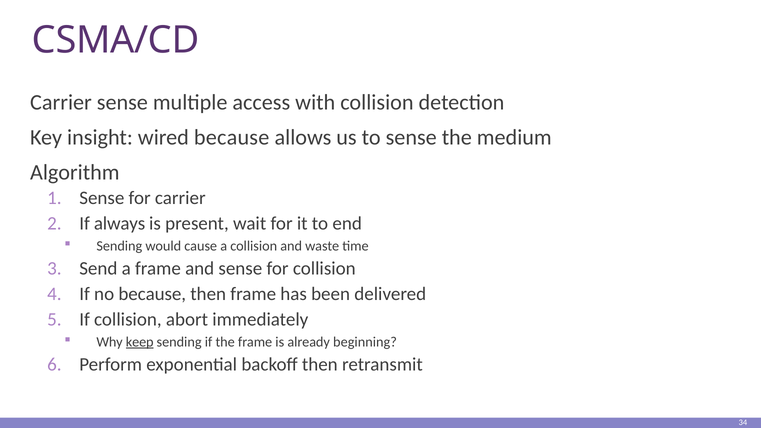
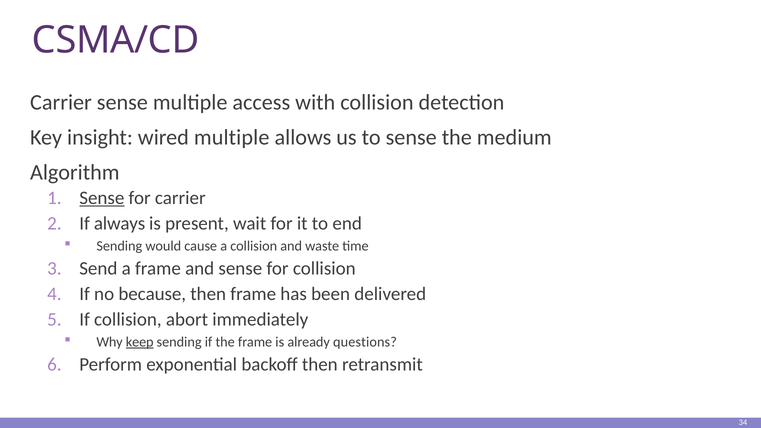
wired because: because -> multiple
Sense at (102, 198) underline: none -> present
beginning: beginning -> questions
